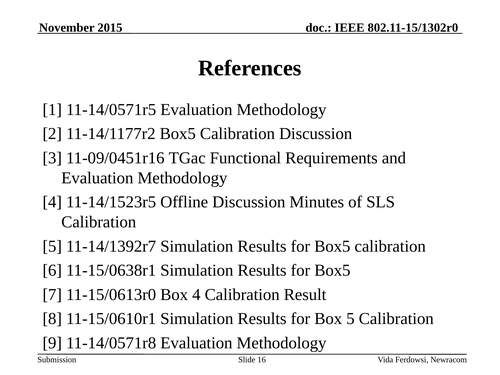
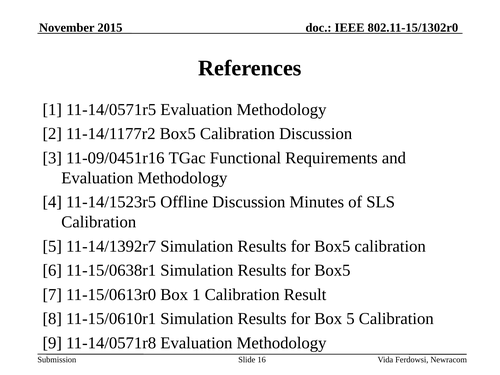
Box 4: 4 -> 1
